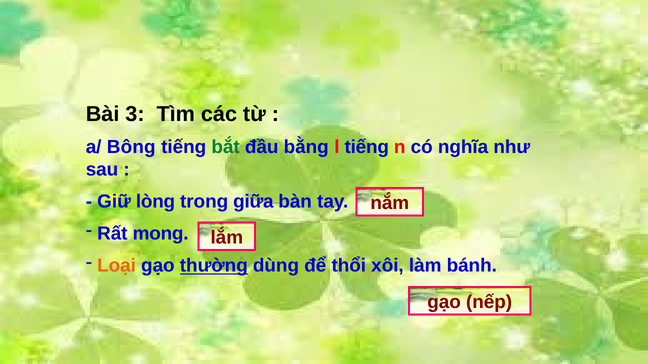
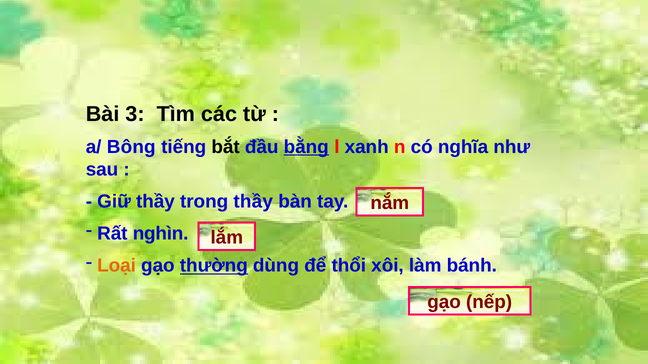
bắt colour: green -> black
bằng underline: none -> present
l tiếng: tiếng -> xanh
Giữ lòng: lòng -> thầy
trong giữa: giữa -> thầy
mong: mong -> nghìn
